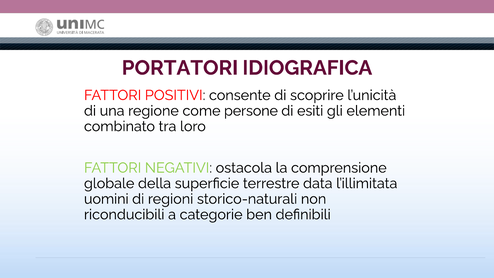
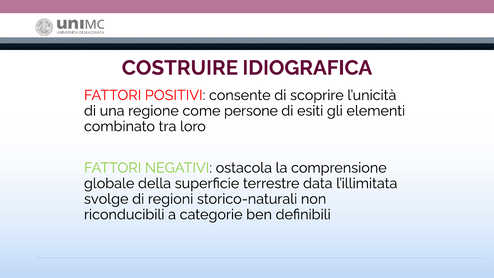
PORTATORI: PORTATORI -> COSTRUIRE
uomini: uomini -> svolge
